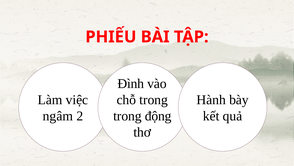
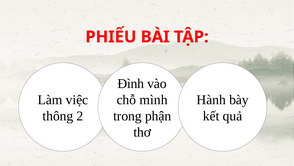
chỗ trong: trong -> mình
ngâm: ngâm -> thông
động: động -> phận
